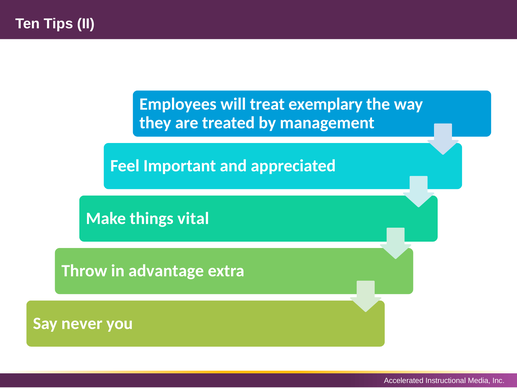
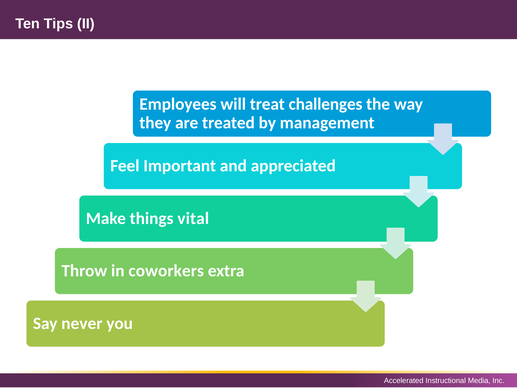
exemplary: exemplary -> challenges
advantage: advantage -> coworkers
